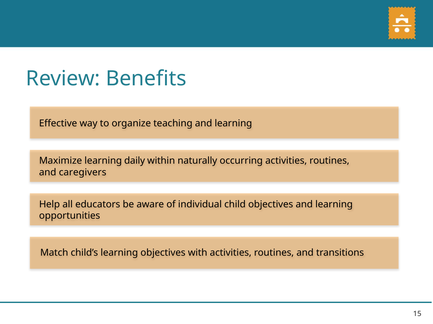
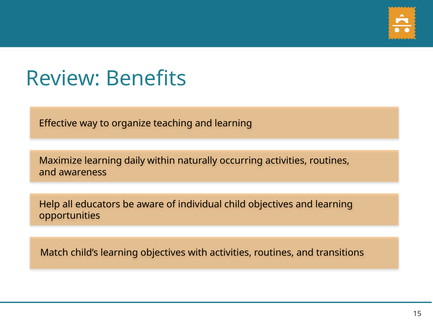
caregivers: caregivers -> awareness
